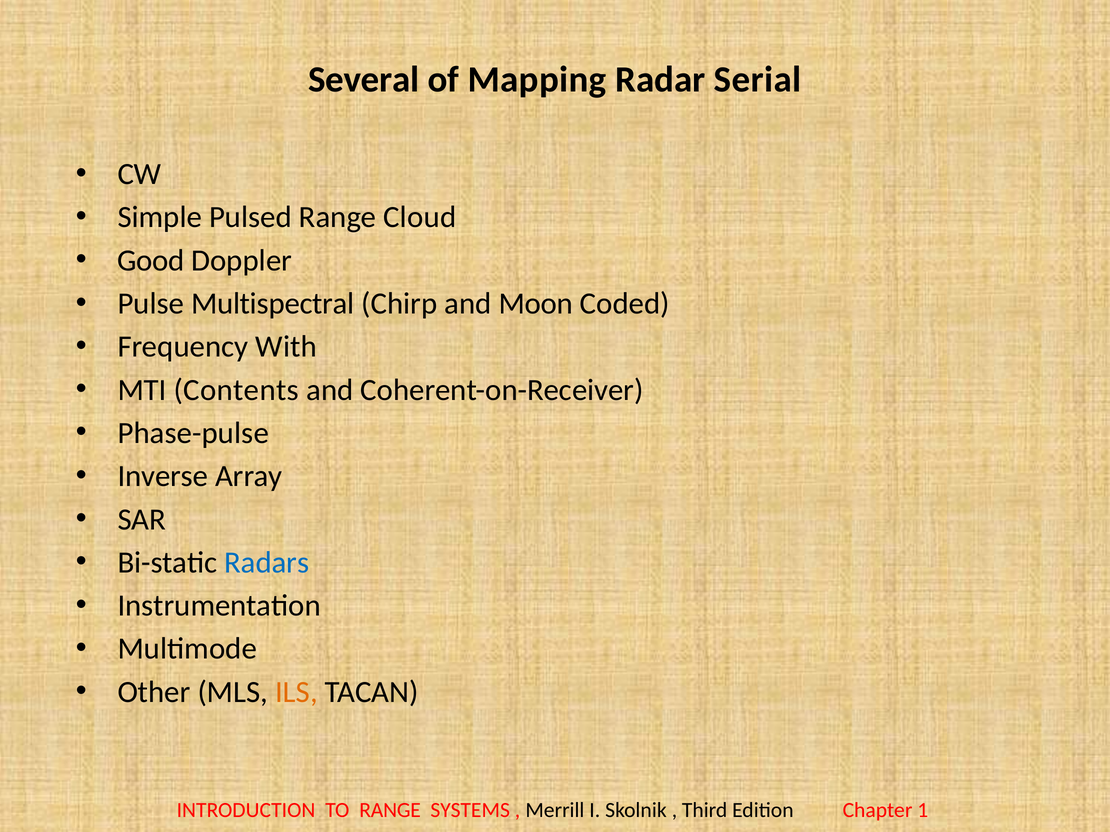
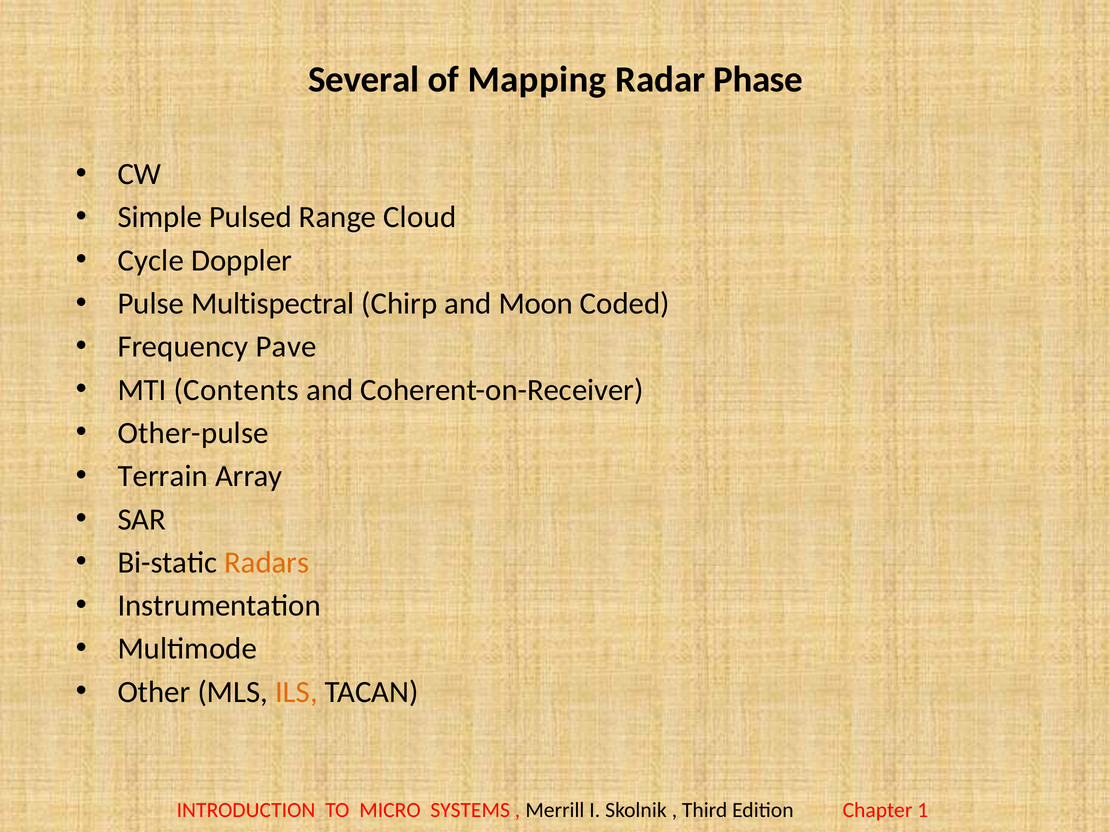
Serial: Serial -> Phase
Good: Good -> Cycle
With: With -> Pave
Phase-pulse: Phase-pulse -> Other-pulse
Inverse: Inverse -> Terrain
Radars colour: blue -> orange
RANGE at (390, 811): RANGE -> MICRO
